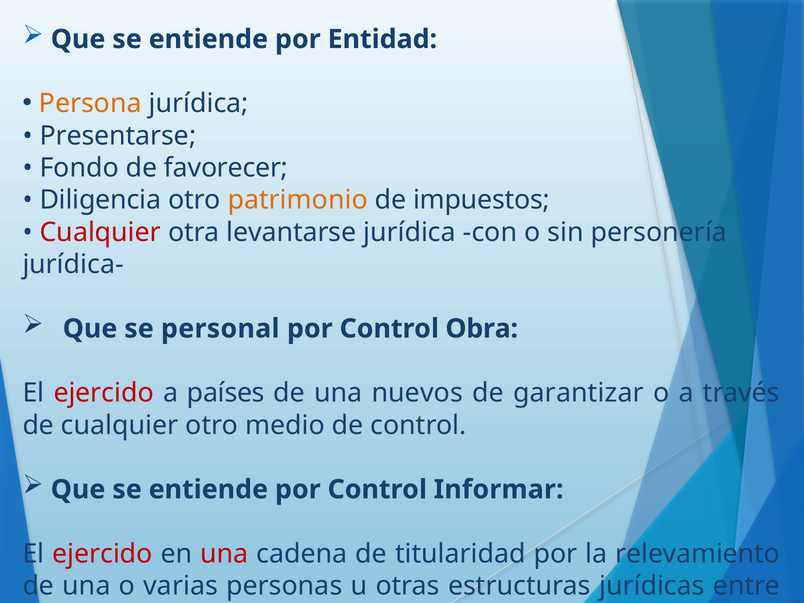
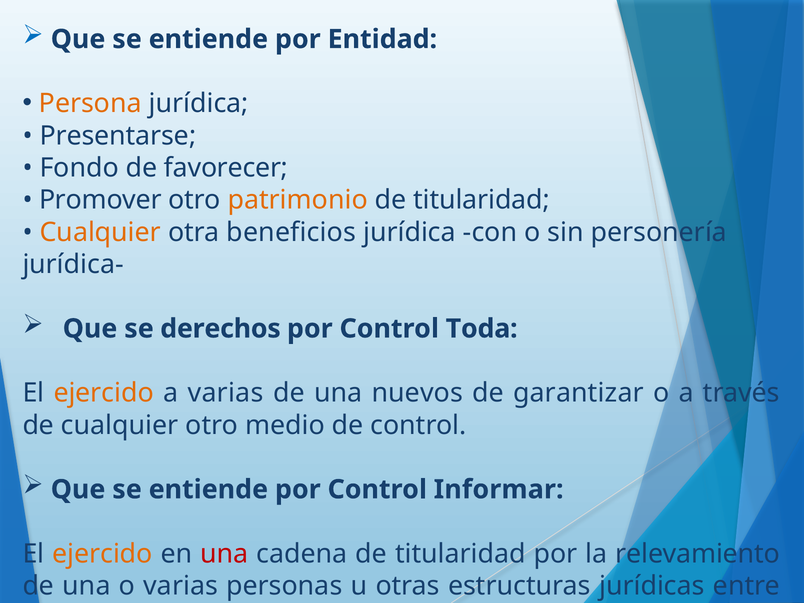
Diligencia: Diligencia -> Promover
impuestos at (482, 200): impuestos -> titularidad
Cualquier at (100, 232) colour: red -> orange
levantarse: levantarse -> beneficios
personal: personal -> derechos
Obra: Obra -> Toda
ejercido at (104, 393) colour: red -> orange
a países: países -> varias
ejercido at (102, 554) colour: red -> orange
